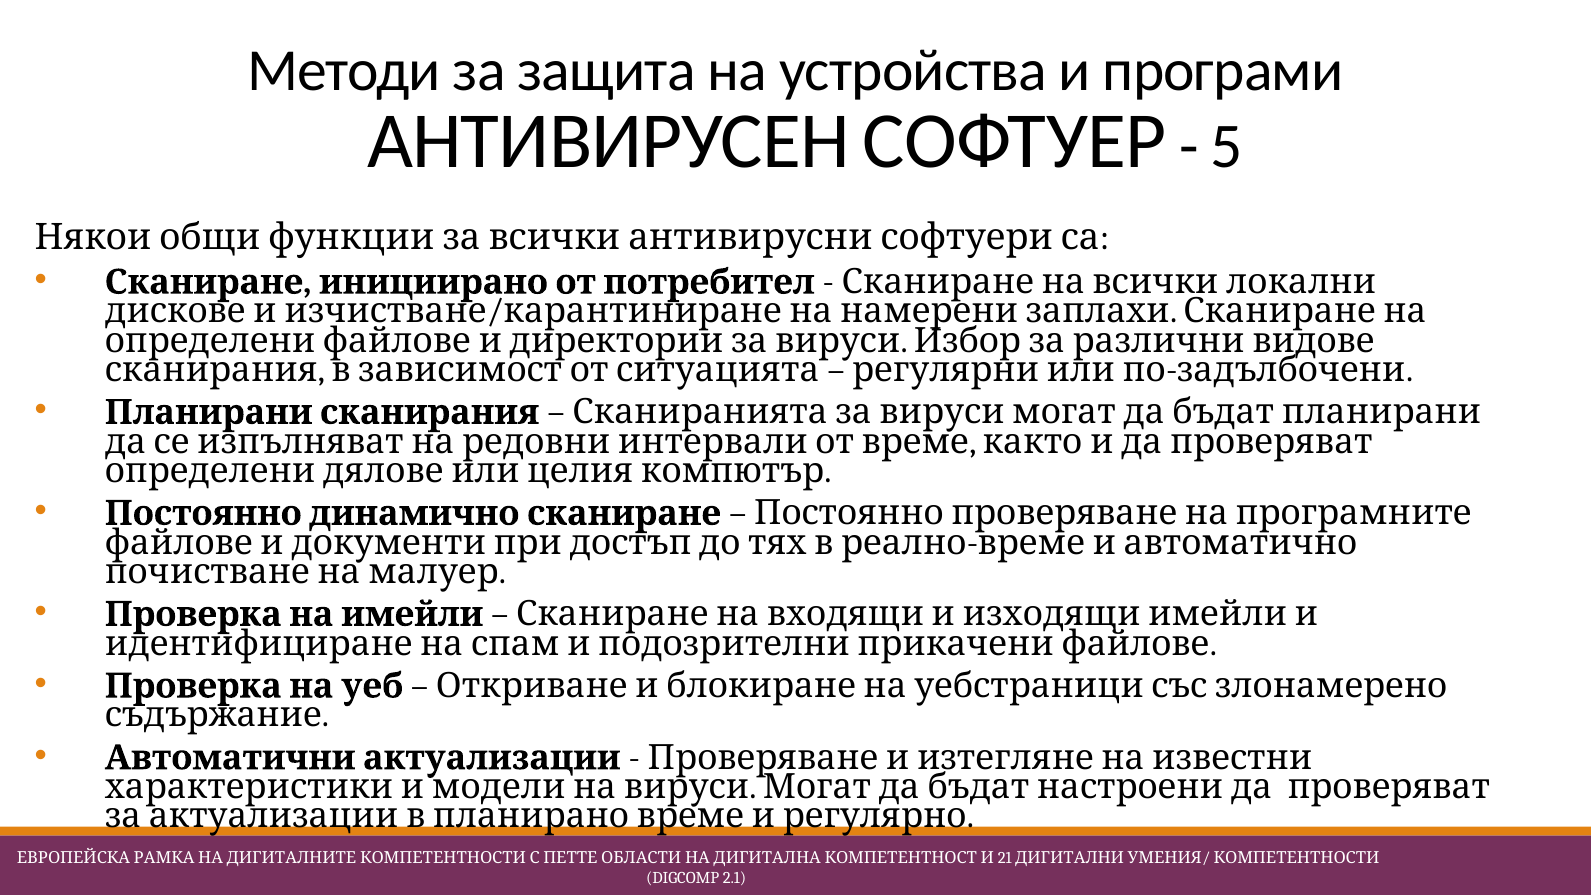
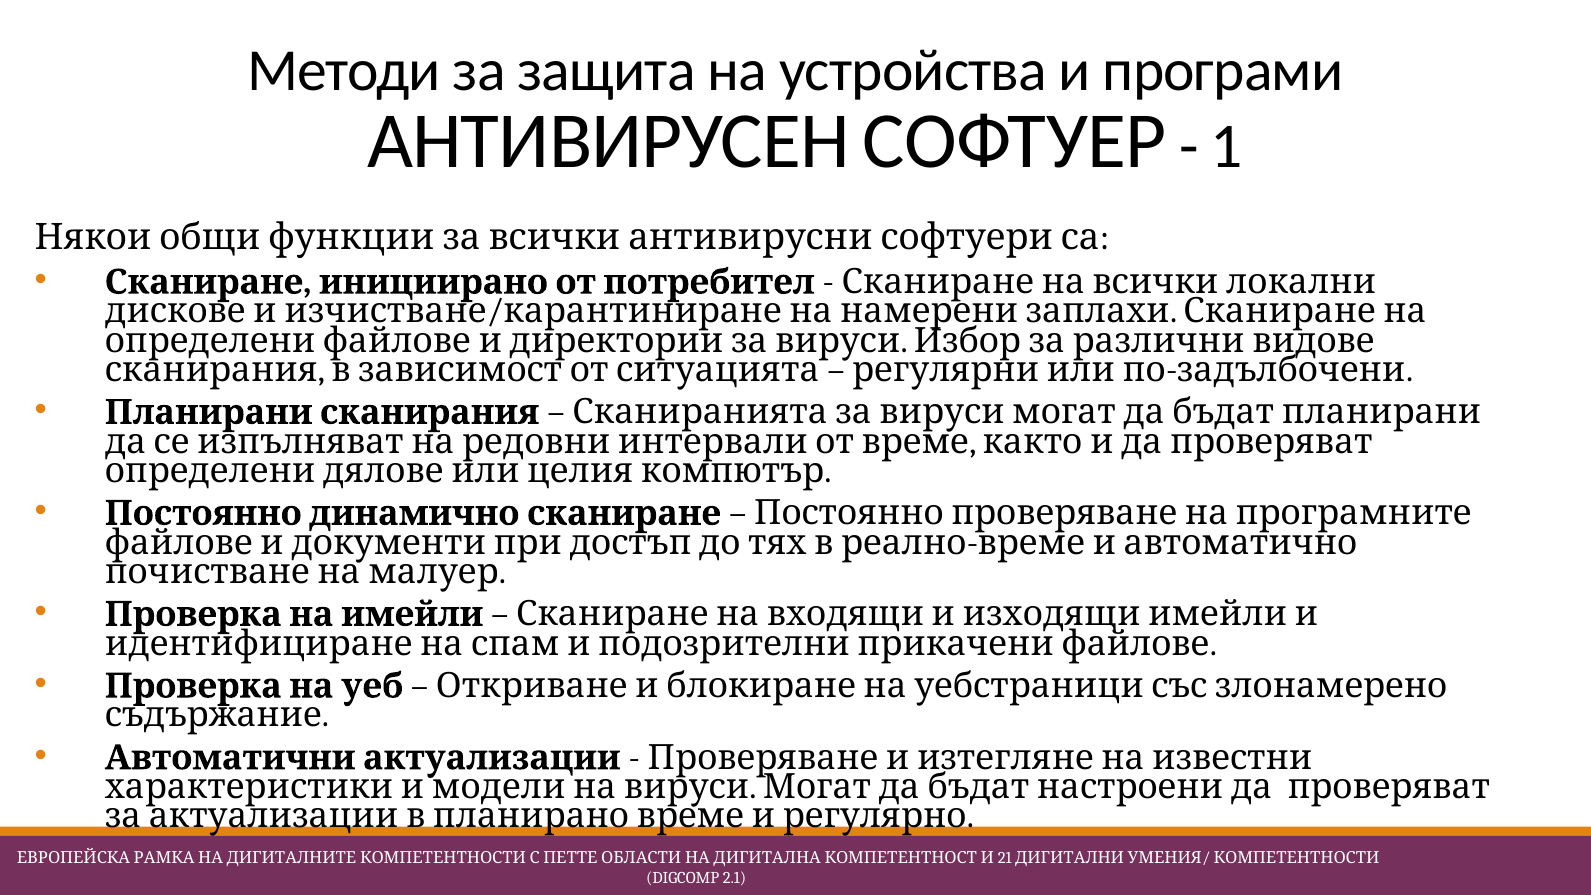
5: 5 -> 1
